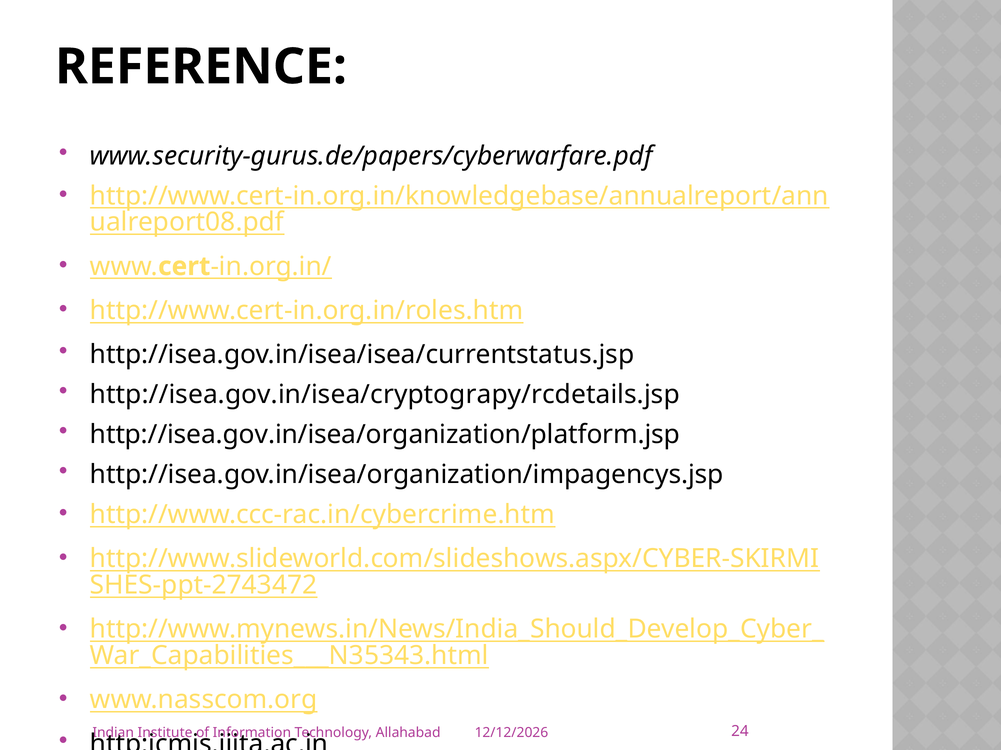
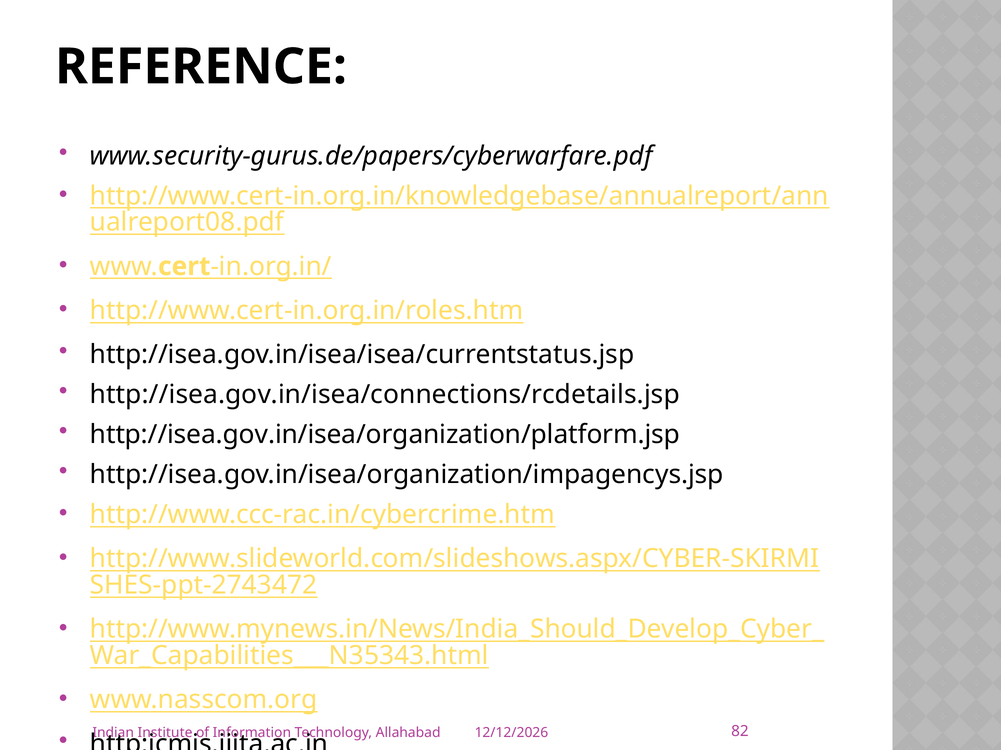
http://isea.gov.in/isea/cryptograpy/rcdetails.jsp: http://isea.gov.in/isea/cryptograpy/rcdetails.jsp -> http://isea.gov.in/isea/connections/rcdetails.jsp
24: 24 -> 82
